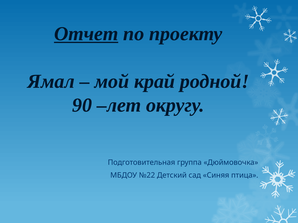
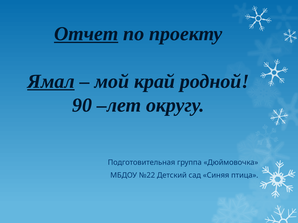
Ямал underline: none -> present
